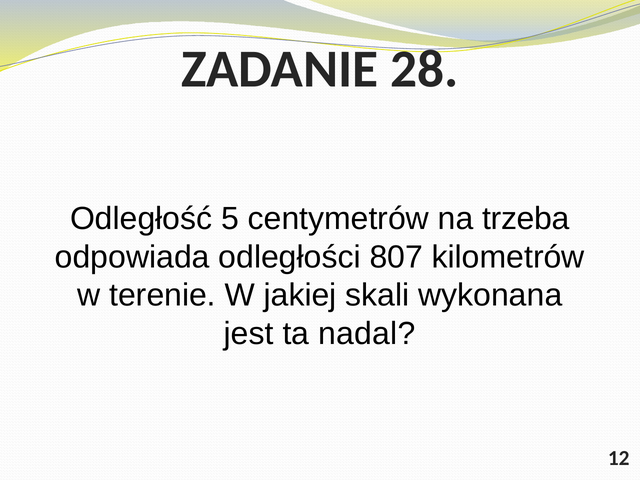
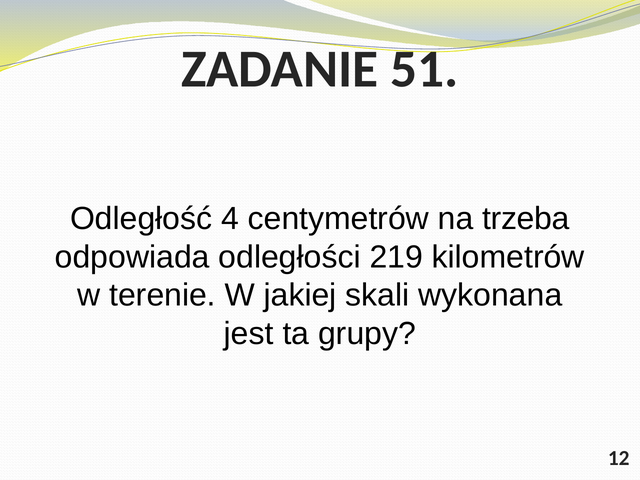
28: 28 -> 51
5: 5 -> 4
807: 807 -> 219
nadal: nadal -> grupy
